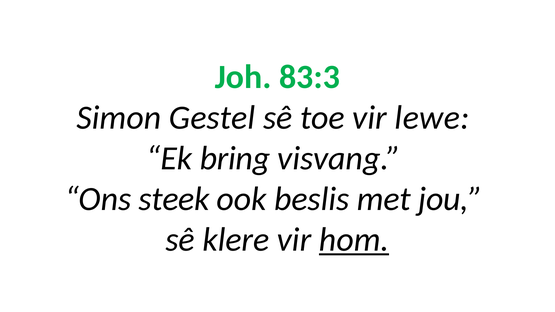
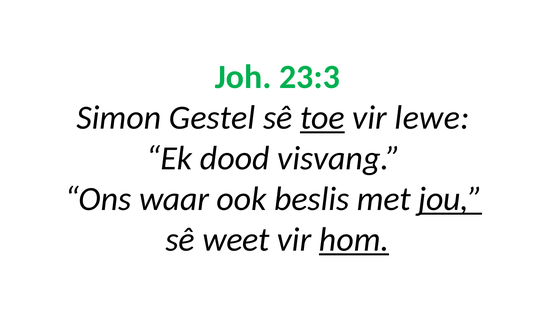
83:3: 83:3 -> 23:3
toe underline: none -> present
bring: bring -> dood
steek: steek -> waar
jou underline: none -> present
klere: klere -> weet
